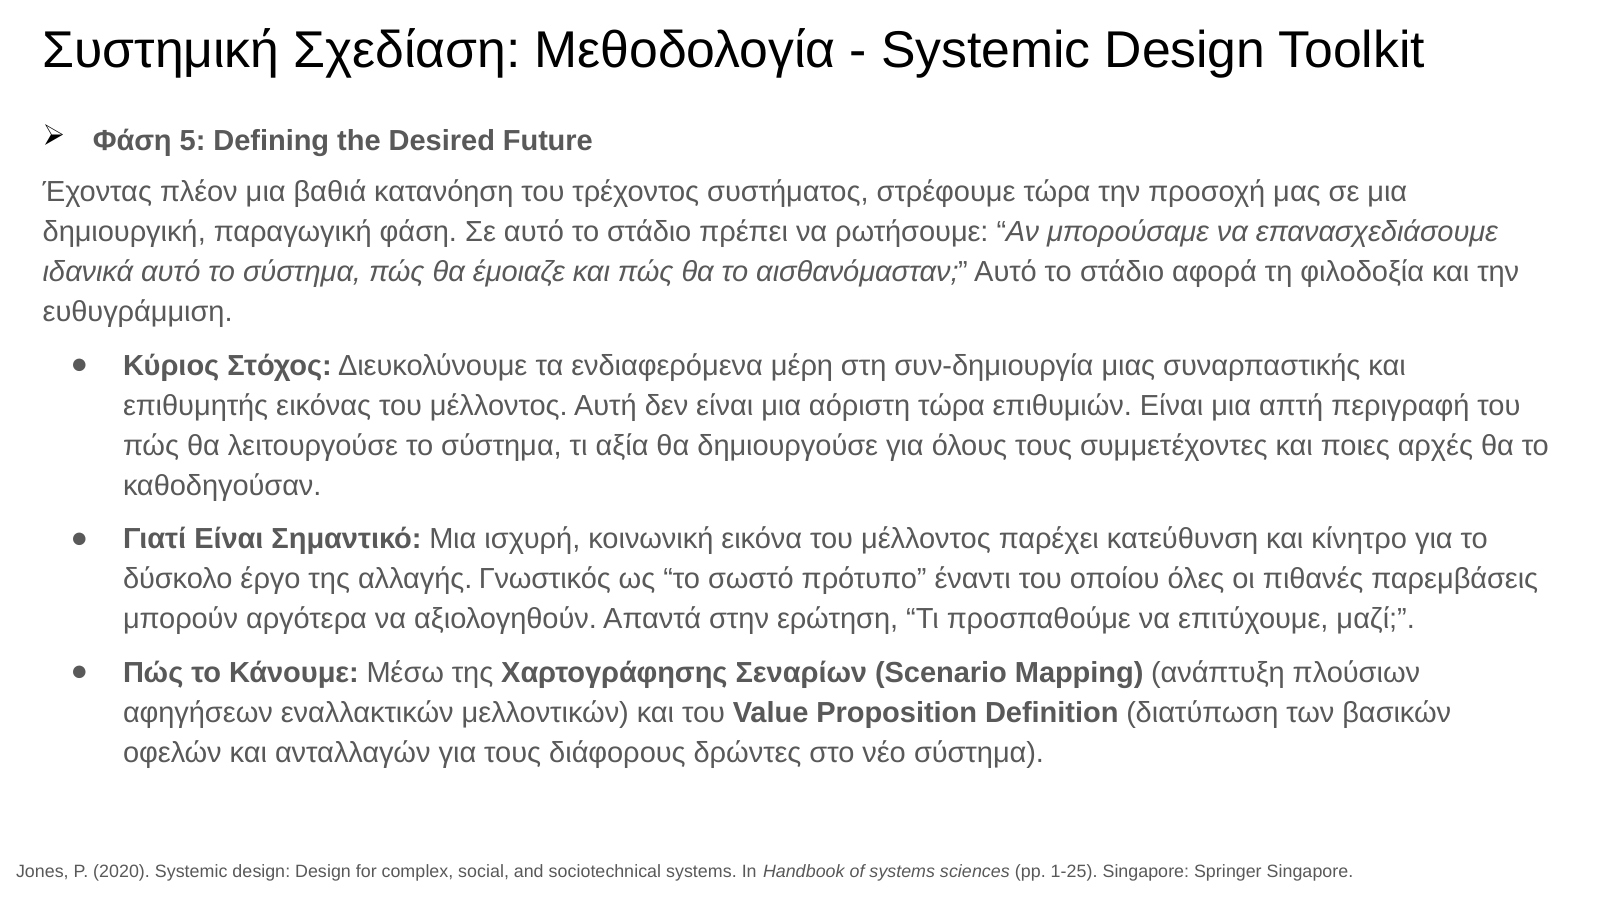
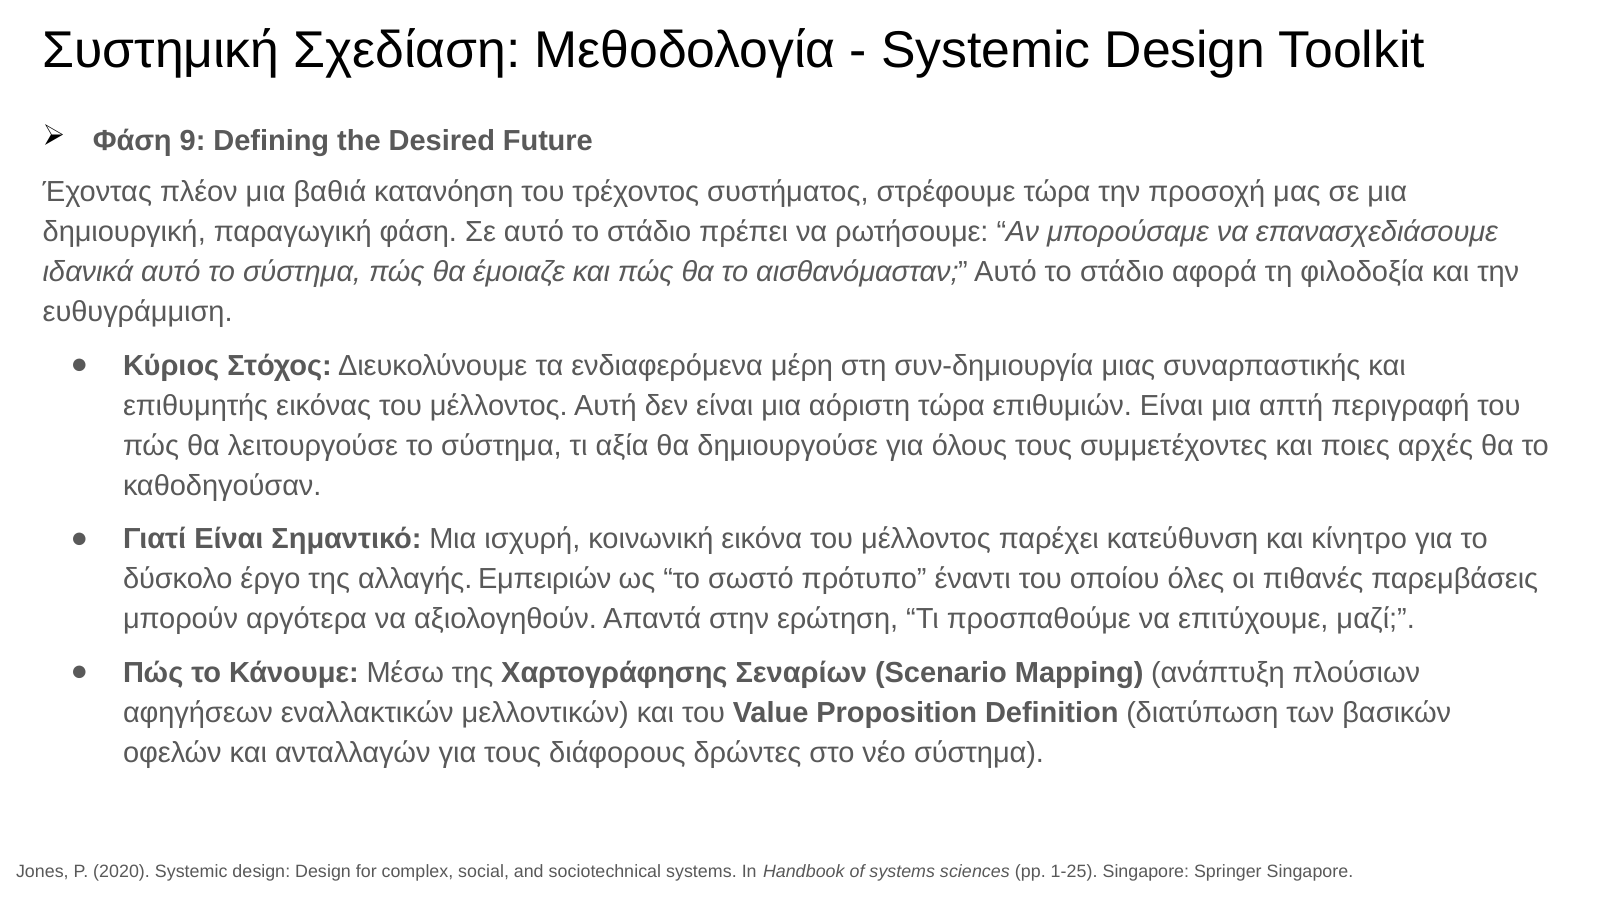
5: 5 -> 9
Γνωστικός: Γνωστικός -> Εμπειριών
